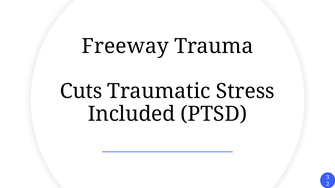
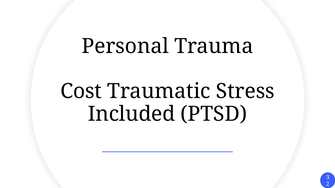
Freeway: Freeway -> Personal
Cuts: Cuts -> Cost
